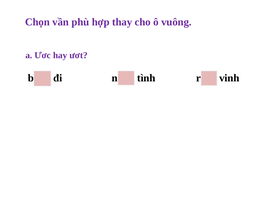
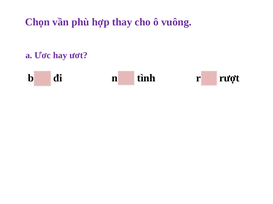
vinh at (229, 78): vinh -> rượt
